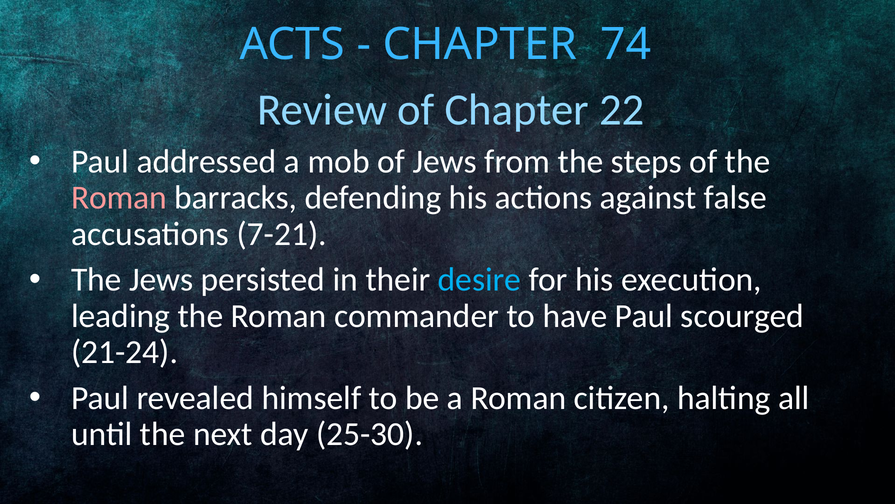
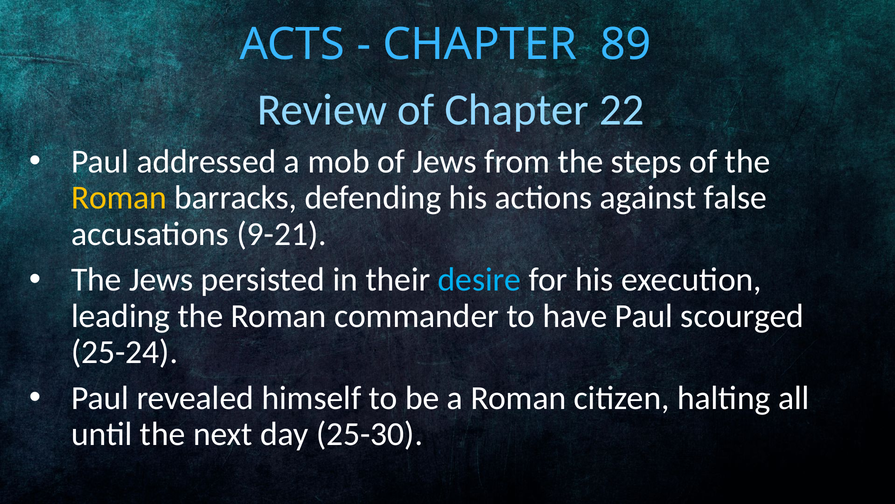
74: 74 -> 89
Roman at (119, 198) colour: pink -> yellow
7-21: 7-21 -> 9-21
21-24: 21-24 -> 25-24
